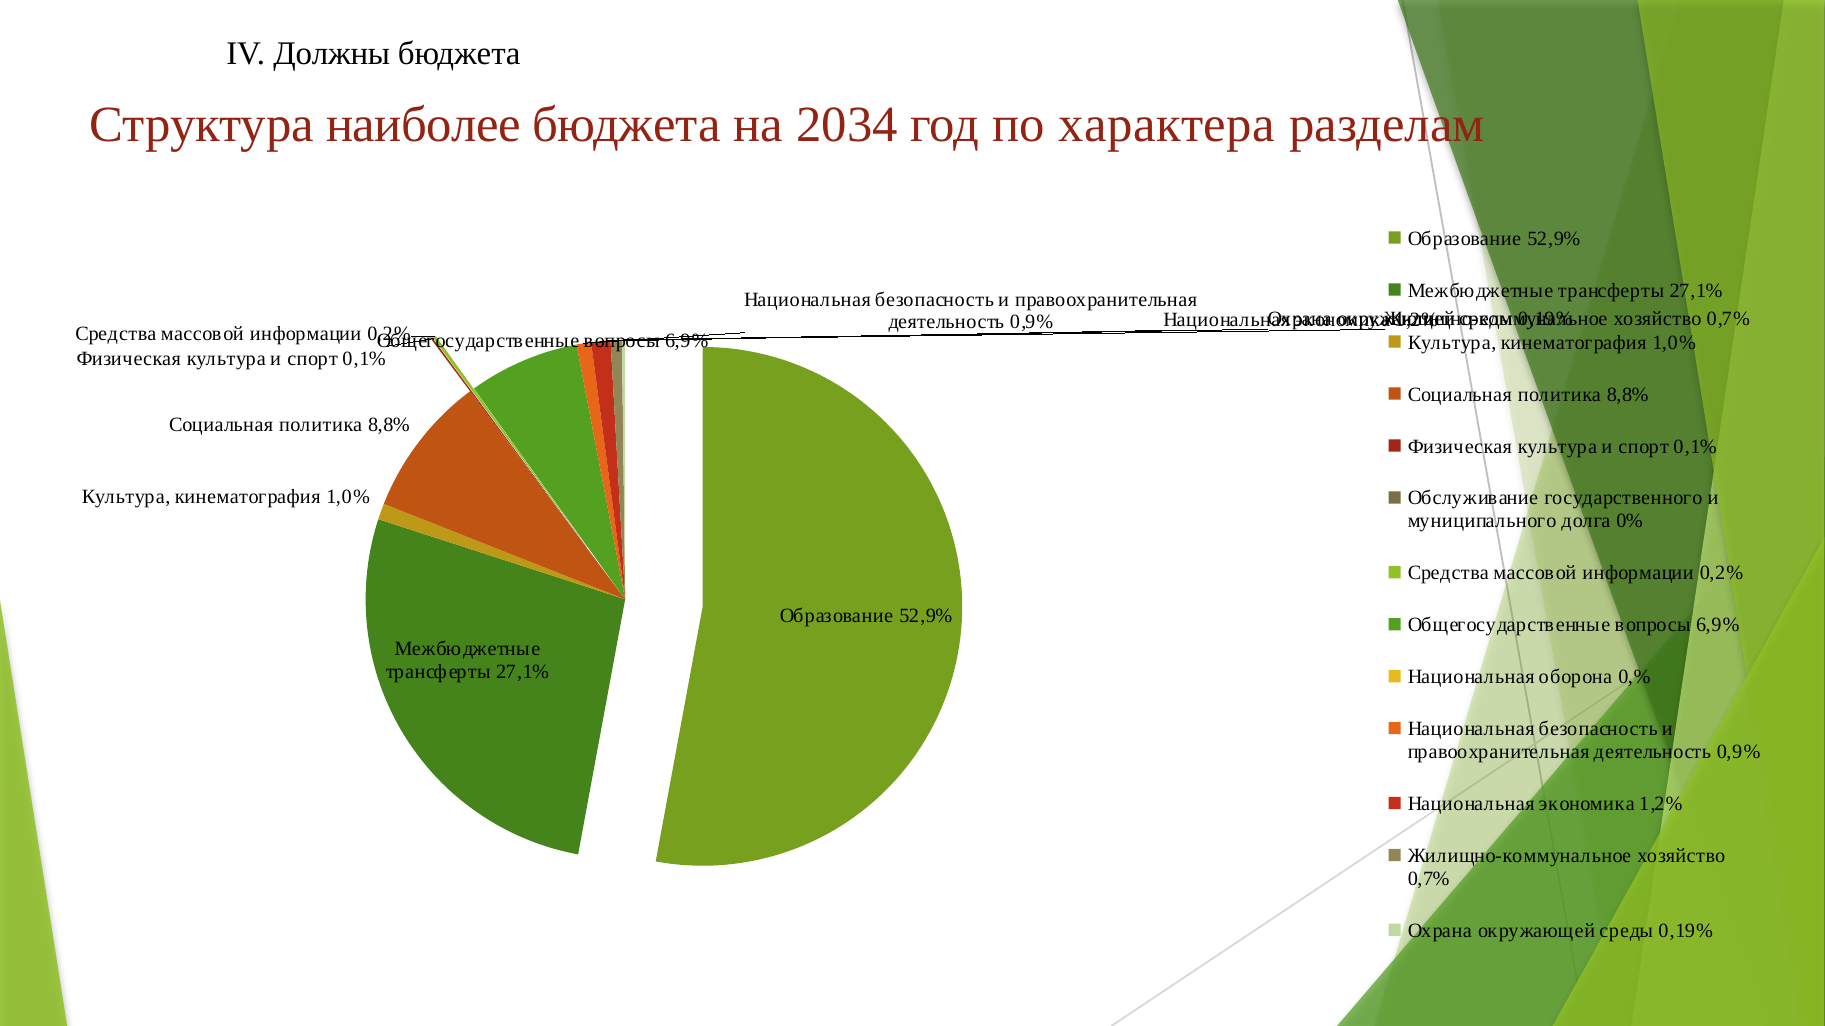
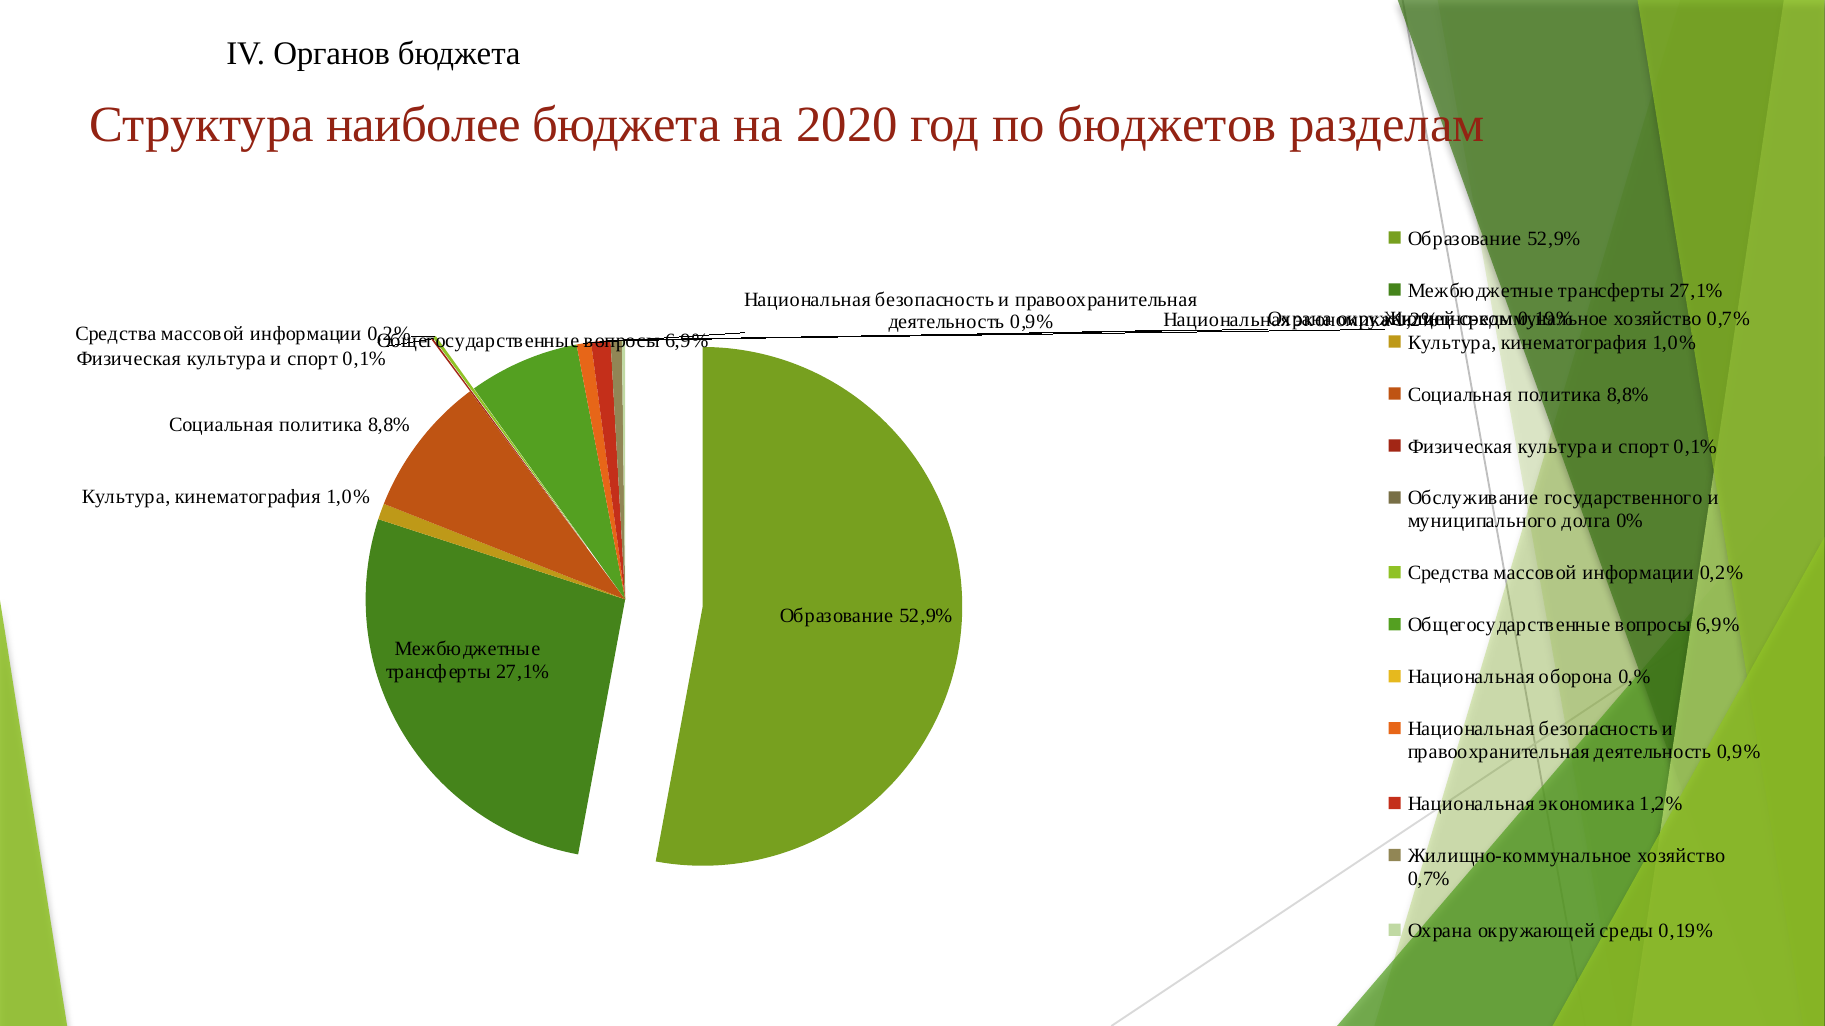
Должны: Должны -> Органов
2034: 2034 -> 2020
характера: характера -> бюджетов
